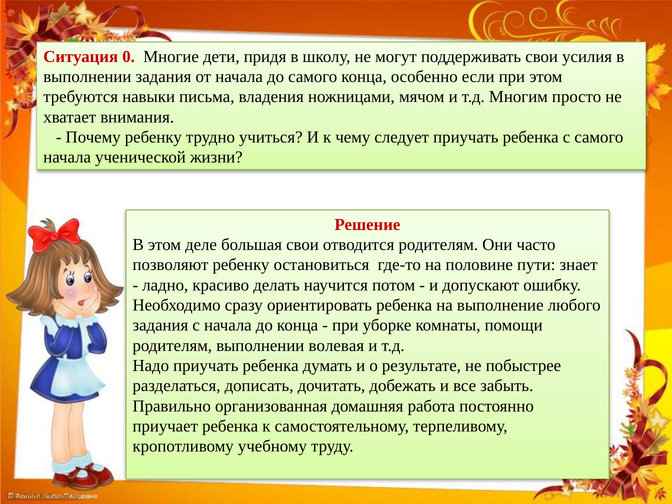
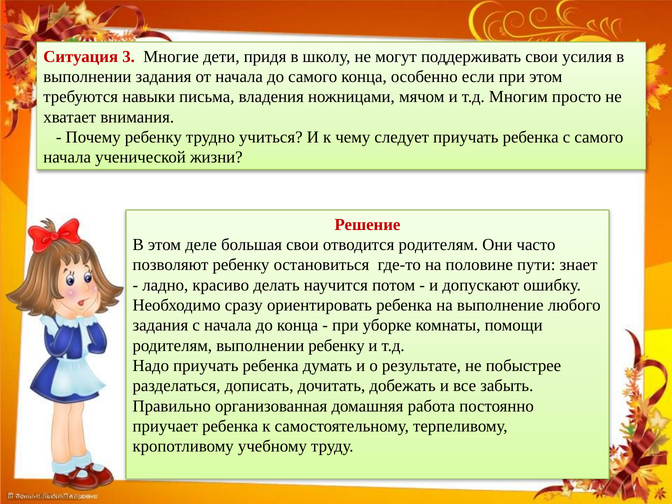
0: 0 -> 3
выполнении волевая: волевая -> ребенку
